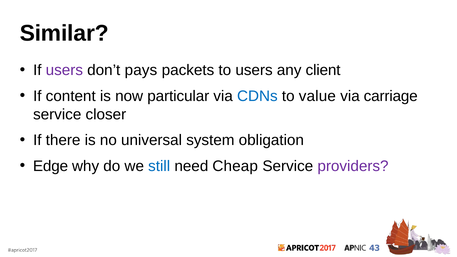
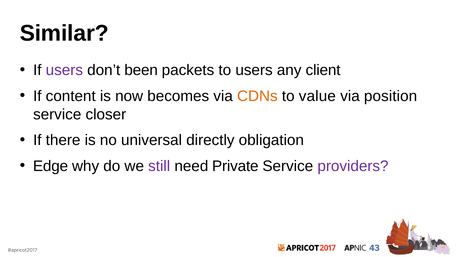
pays: pays -> been
particular: particular -> becomes
CDNs colour: blue -> orange
carriage: carriage -> position
system: system -> directly
still colour: blue -> purple
Cheap: Cheap -> Private
